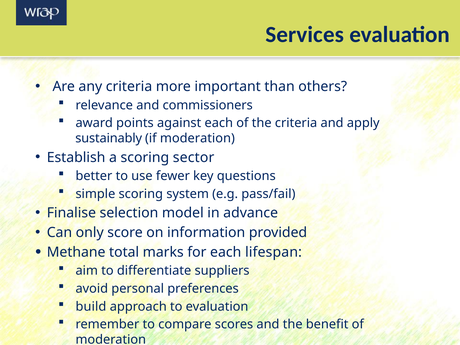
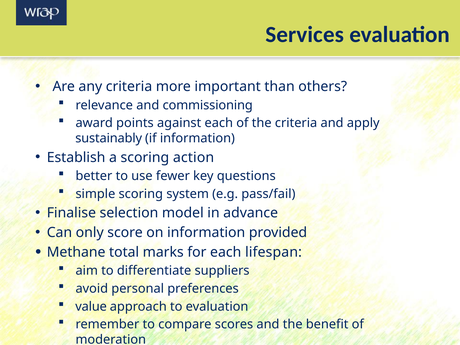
commissioners: commissioners -> commissioning
if moderation: moderation -> information
sector: sector -> action
build: build -> value
